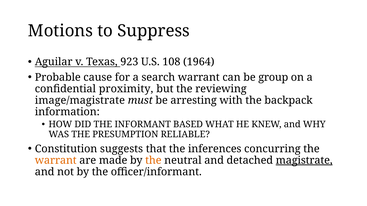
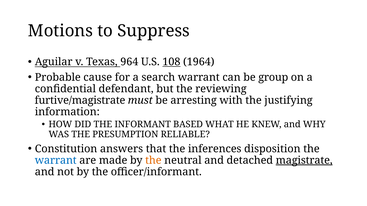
923: 923 -> 964
108 underline: none -> present
proximity: proximity -> defendant
image/magistrate: image/magistrate -> furtive/magistrate
backpack: backpack -> justifying
suggests: suggests -> answers
concurring: concurring -> disposition
warrant at (56, 161) colour: orange -> blue
